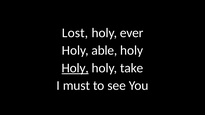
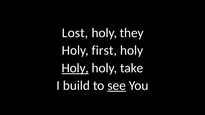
ever: ever -> they
able: able -> first
must: must -> build
see underline: none -> present
